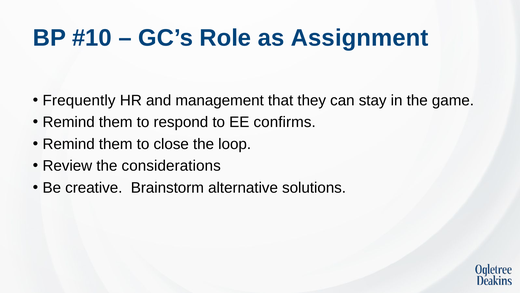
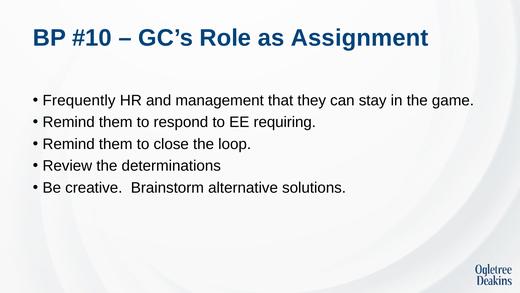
confirms: confirms -> requiring
considerations: considerations -> determinations
